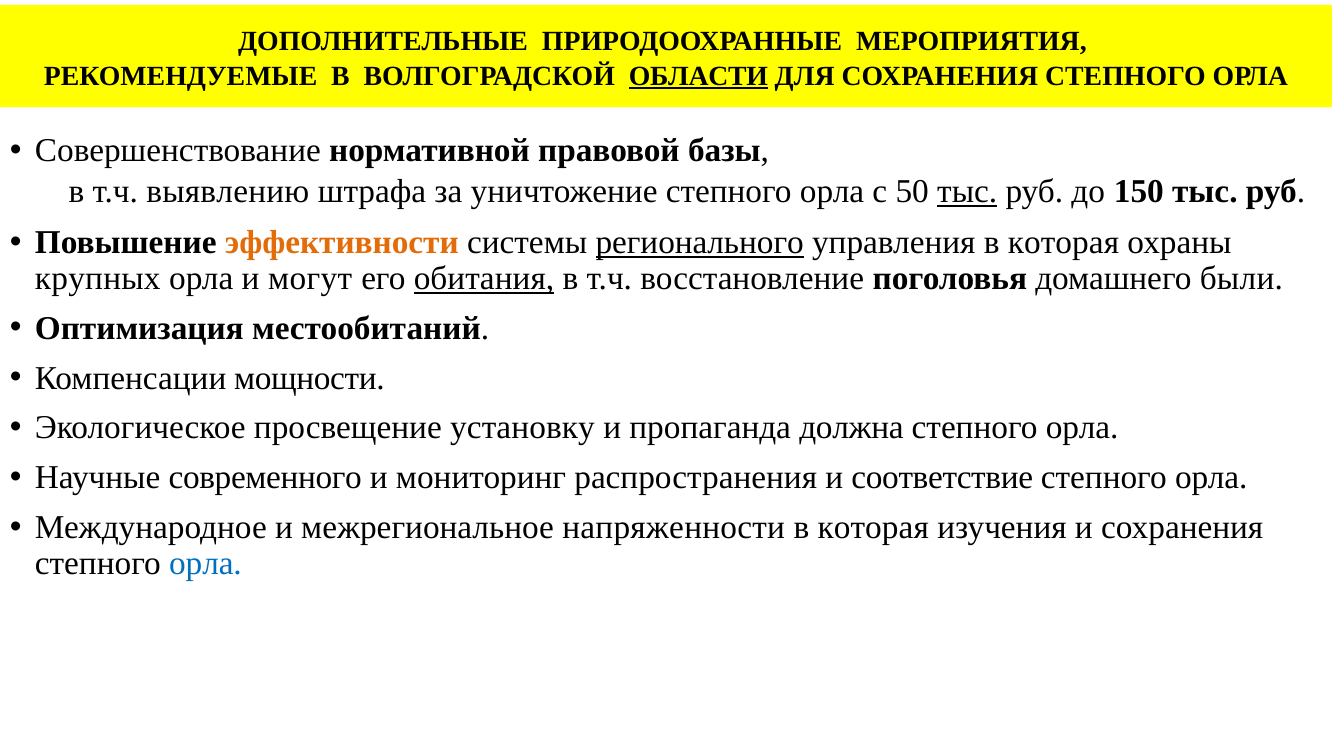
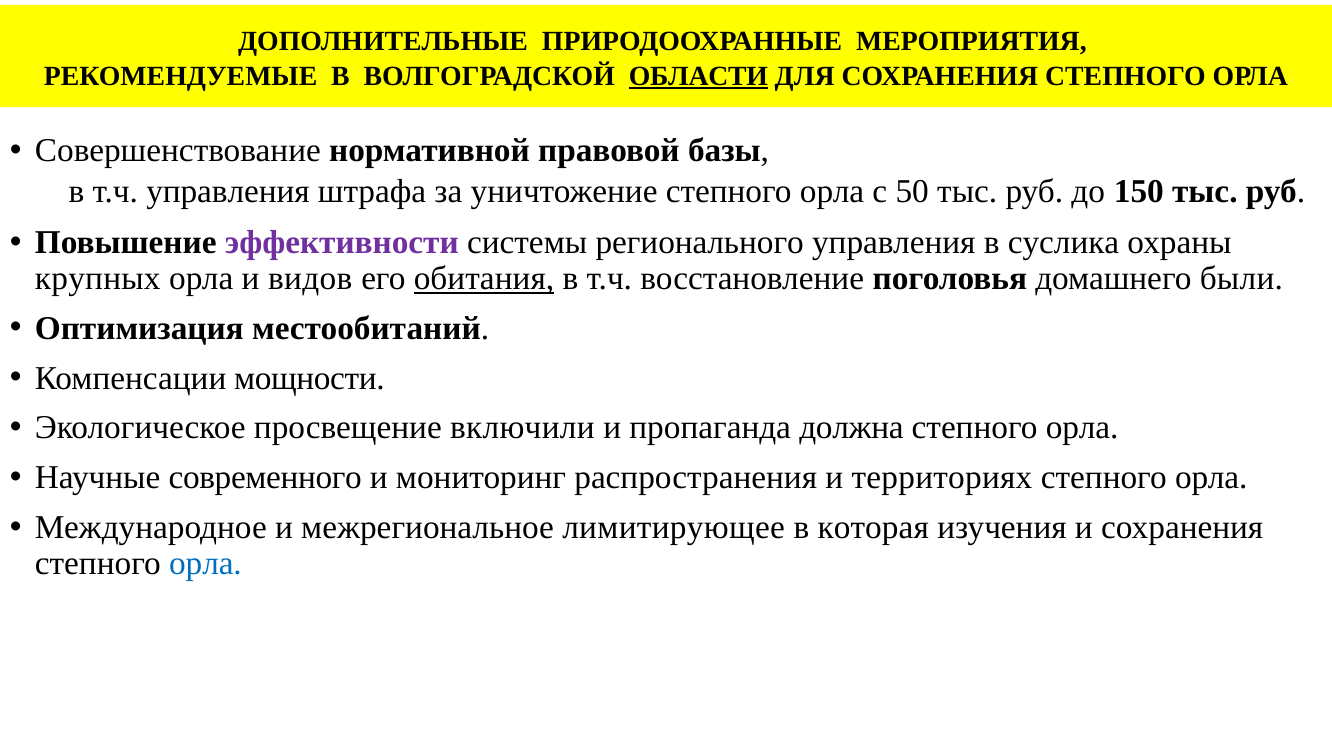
т.ч выявлению: выявлению -> управления
тыс at (967, 192) underline: present -> none
эффективности colour: orange -> purple
регионального underline: present -> none
управления в которая: которая -> суслика
могут: могут -> видов
установку: установку -> включили
соответствие: соответствие -> территориях
напряженности: напряженности -> лимитирующее
